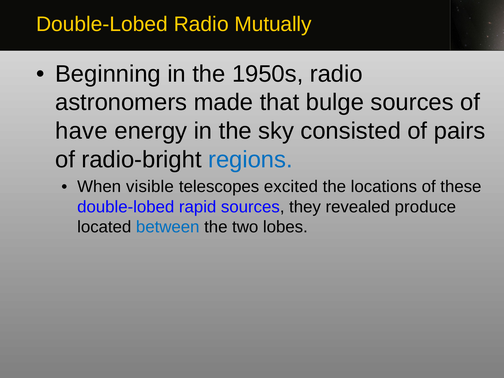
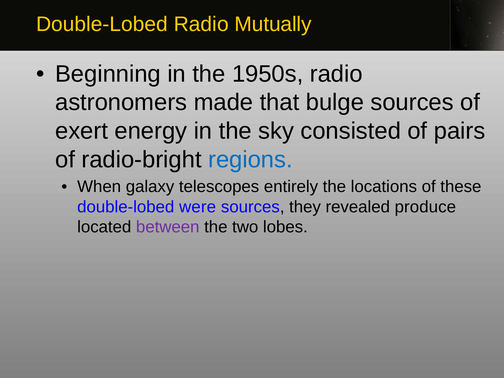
have: have -> exert
visible: visible -> galaxy
excited: excited -> entirely
rapid: rapid -> were
between colour: blue -> purple
